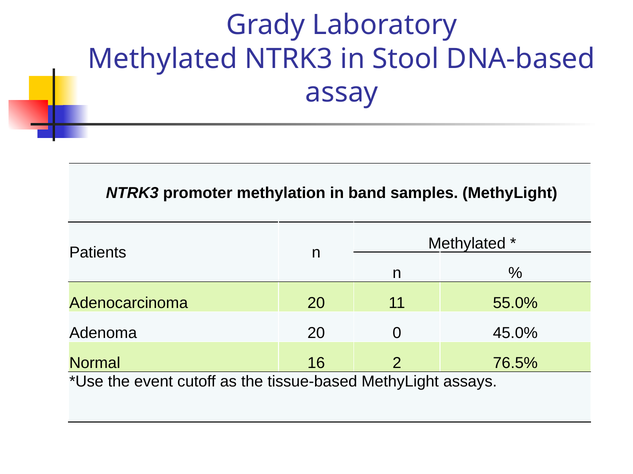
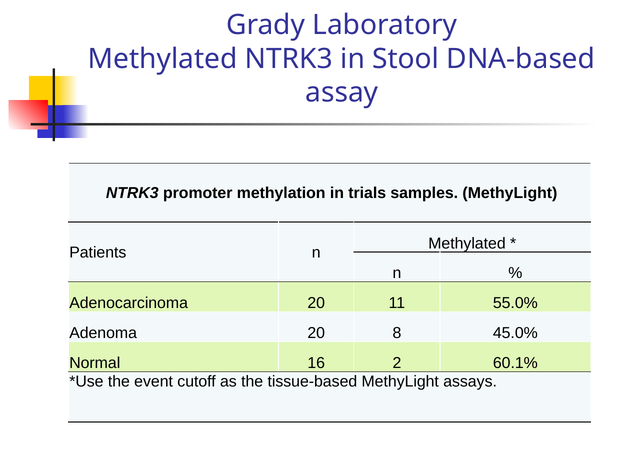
band: band -> trials
0: 0 -> 8
76.5%: 76.5% -> 60.1%
